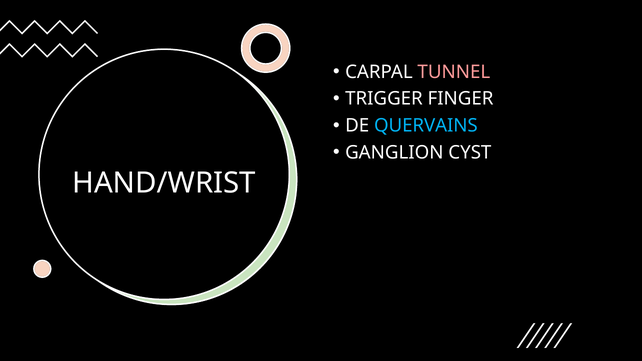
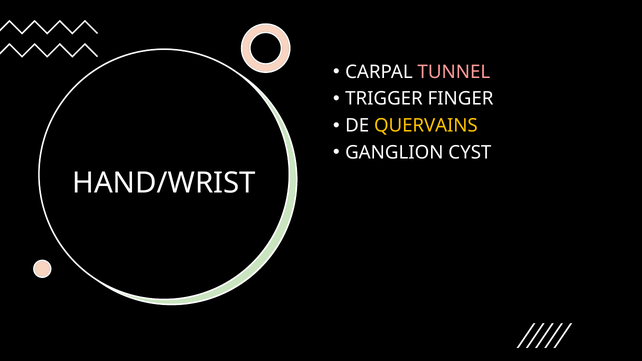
QUERVAINS colour: light blue -> yellow
